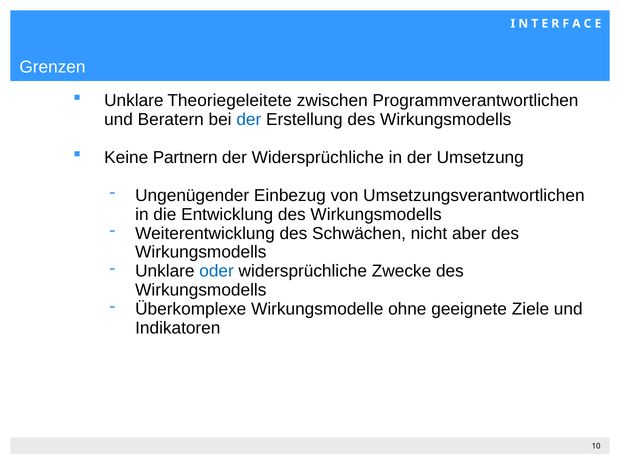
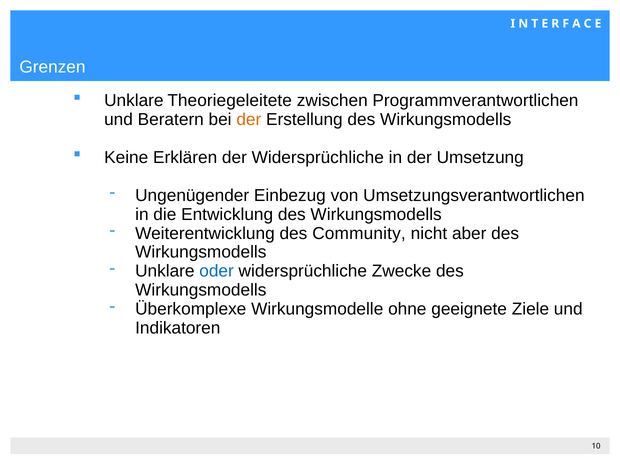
der at (249, 120) colour: blue -> orange
Partnern: Partnern -> Erklären
Schwächen: Schwächen -> Community
